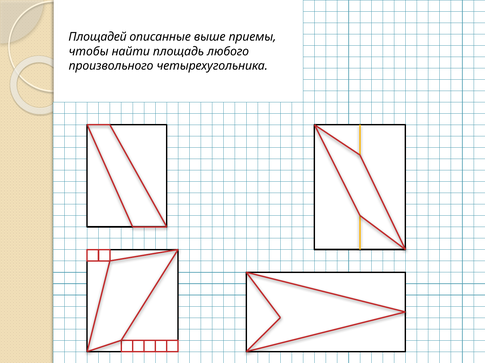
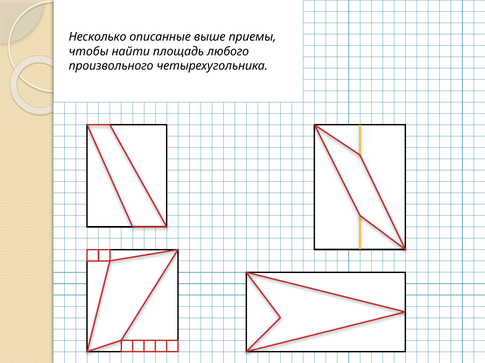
Площадей: Площадей -> Несколько
